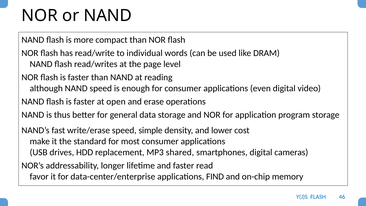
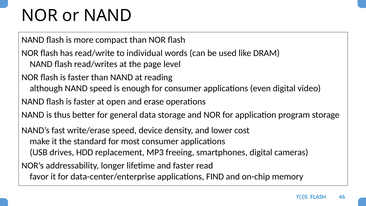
simple: simple -> device
shared: shared -> freeing
